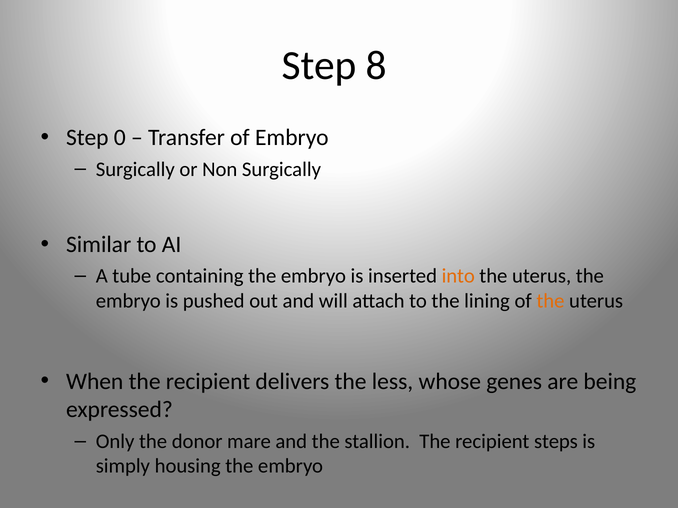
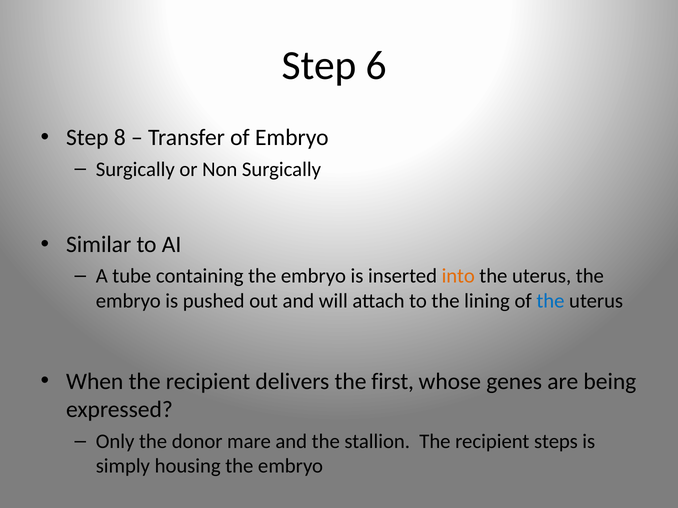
8: 8 -> 6
0: 0 -> 8
the at (550, 301) colour: orange -> blue
less: less -> first
